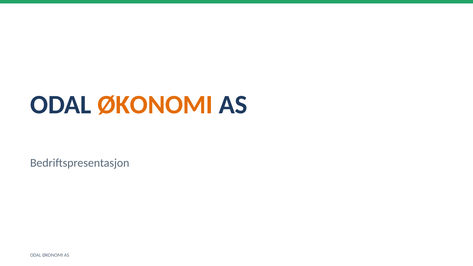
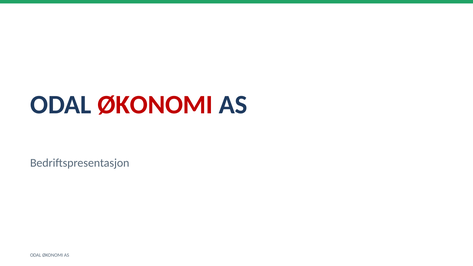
ØKONOMI at (155, 105) colour: orange -> red
